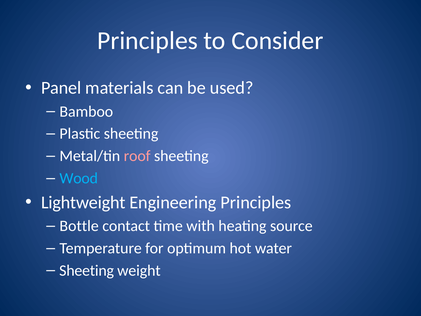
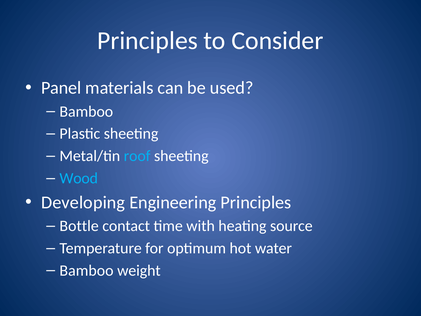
roof colour: pink -> light blue
Lightweight: Lightweight -> Developing
Sheeting at (87, 270): Sheeting -> Bamboo
